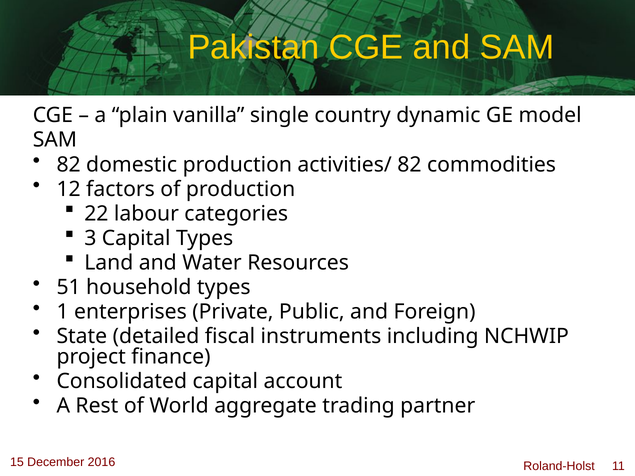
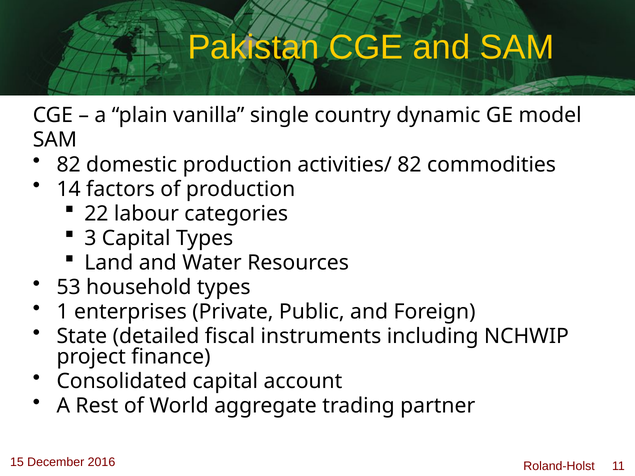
12: 12 -> 14
51: 51 -> 53
